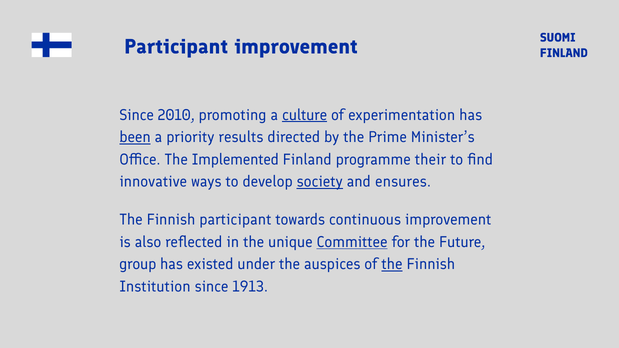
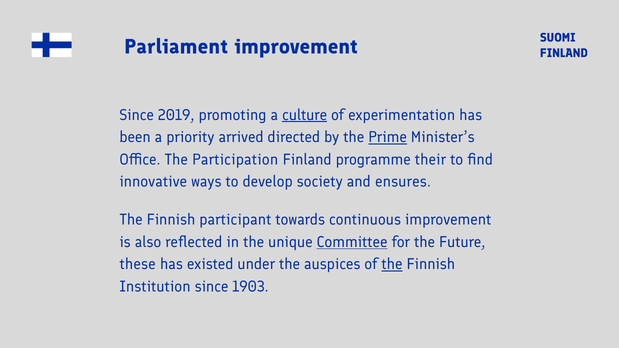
Participant at (176, 47): Participant -> Parliament
2010: 2010 -> 2019
been underline: present -> none
results: results -> arrived
Prime underline: none -> present
Implemented: Implemented -> Participation
society underline: present -> none
group: group -> these
1913: 1913 -> 1903
